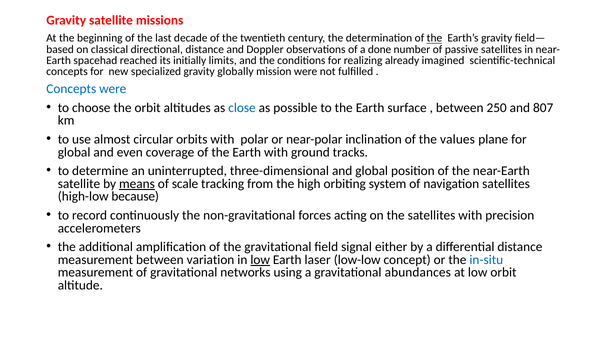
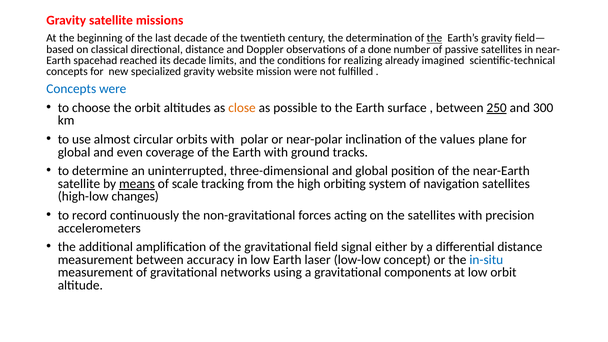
its initially: initially -> decade
globally: globally -> website
close colour: blue -> orange
250 underline: none -> present
807: 807 -> 300
because: because -> changes
variation: variation -> accuracy
low at (260, 260) underline: present -> none
abundances: abundances -> components
